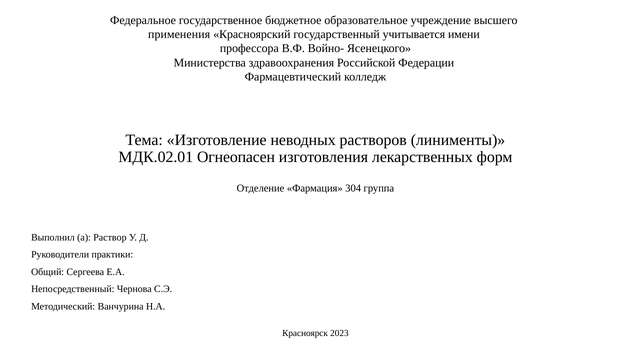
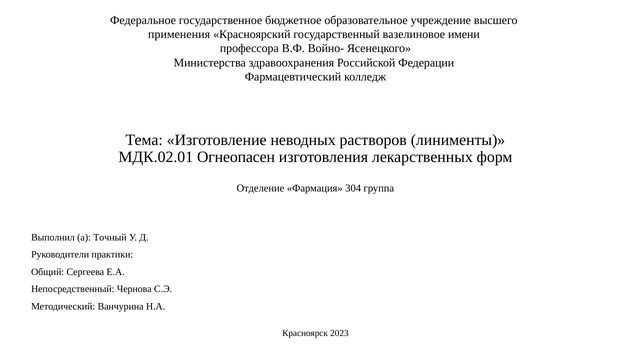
учитывается: учитывается -> вазелиновое
Раствор: Раствор -> Точный
